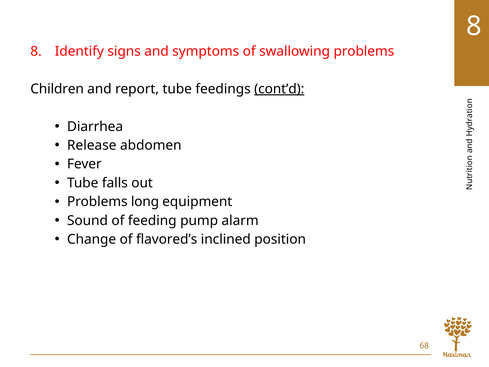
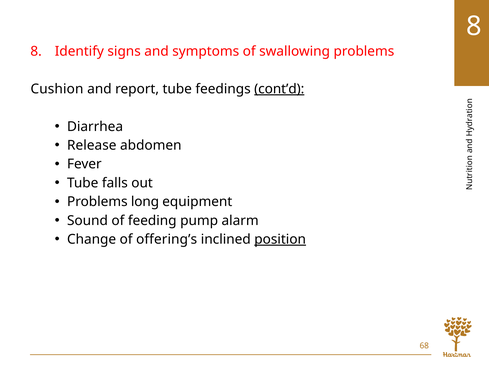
Children: Children -> Cushion
flavored’s: flavored’s -> offering’s
position underline: none -> present
